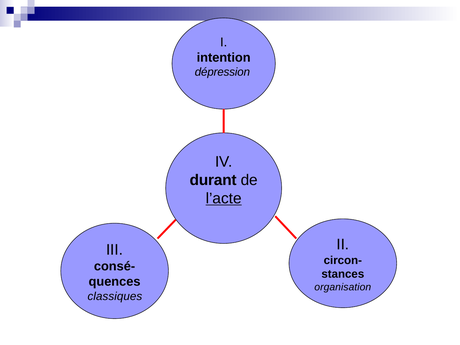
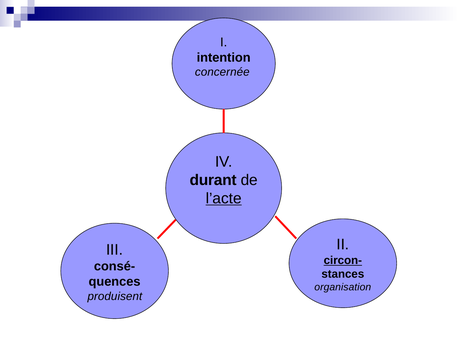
dépression: dépression -> concernée
circon- underline: none -> present
classiques: classiques -> produisent
